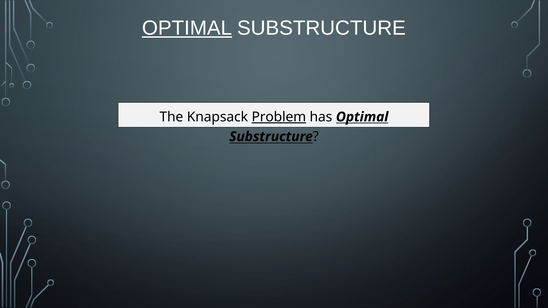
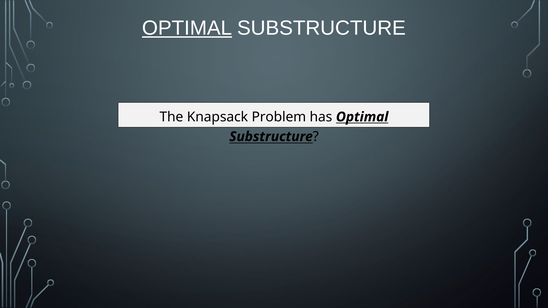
Problem underline: present -> none
